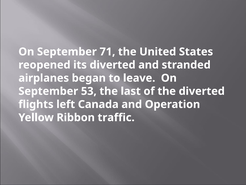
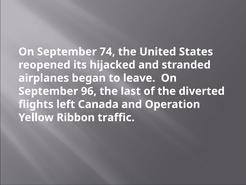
71: 71 -> 74
its diverted: diverted -> hijacked
53: 53 -> 96
